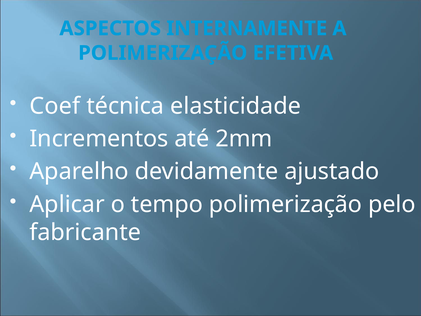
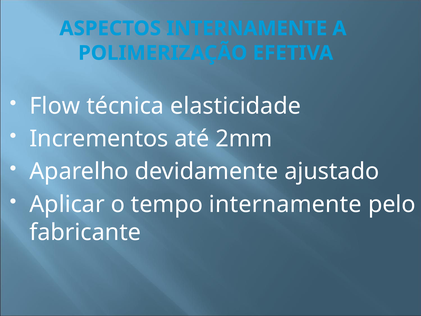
Coef: Coef -> Flow
tempo polimerização: polimerização -> internamente
